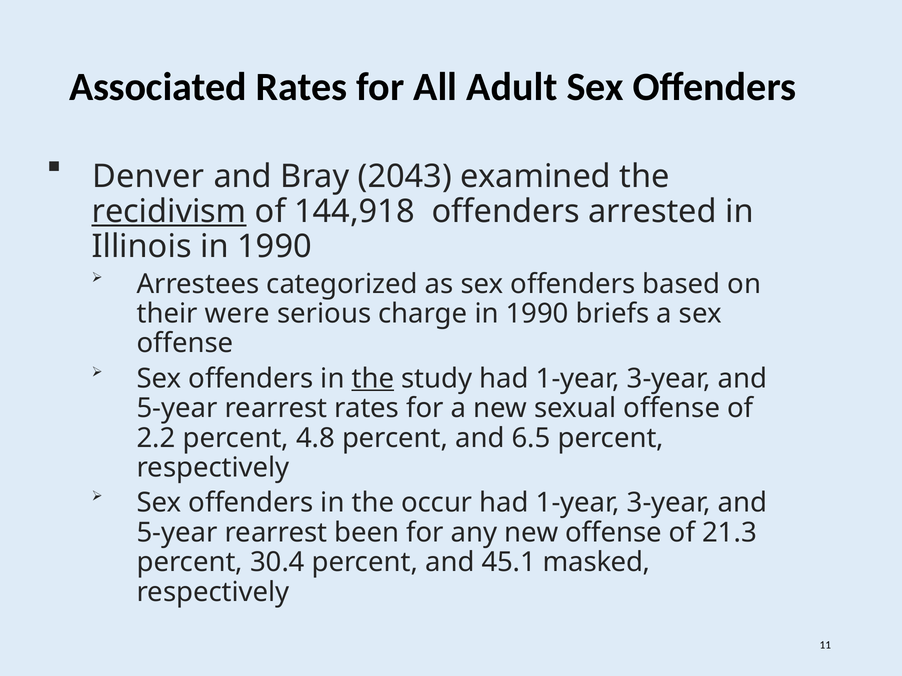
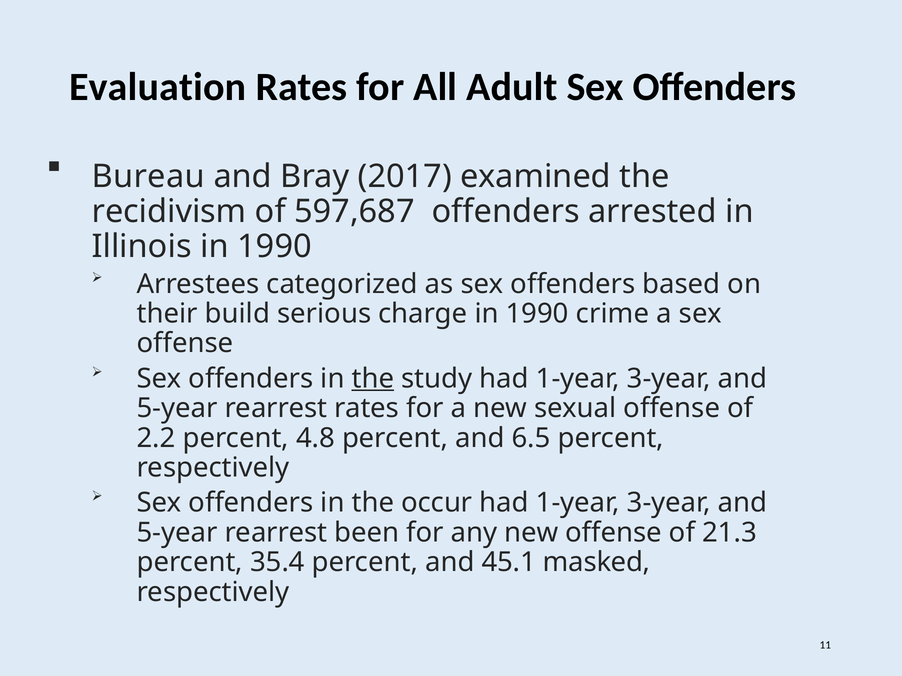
Associated: Associated -> Evaluation
Denver: Denver -> Bureau
2043: 2043 -> 2017
recidivism underline: present -> none
144,918: 144,918 -> 597,687
were: were -> build
briefs: briefs -> crime
30.4: 30.4 -> 35.4
